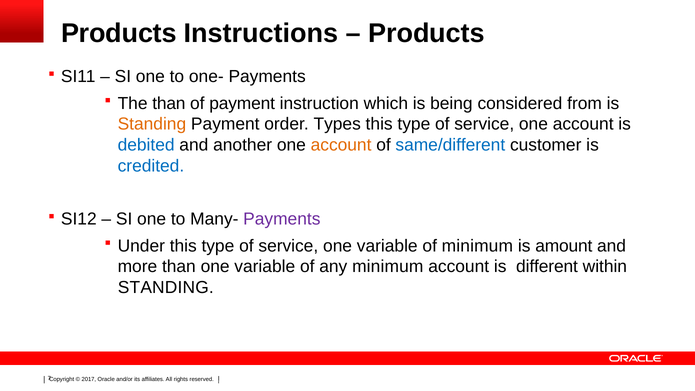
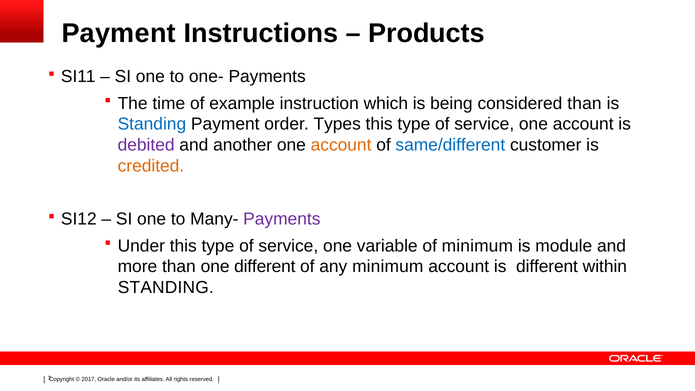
Products at (119, 33): Products -> Payment
The than: than -> time
of payment: payment -> example
considered from: from -> than
Standing at (152, 124) colour: orange -> blue
debited colour: blue -> purple
credited colour: blue -> orange
amount: amount -> module
than one variable: variable -> different
